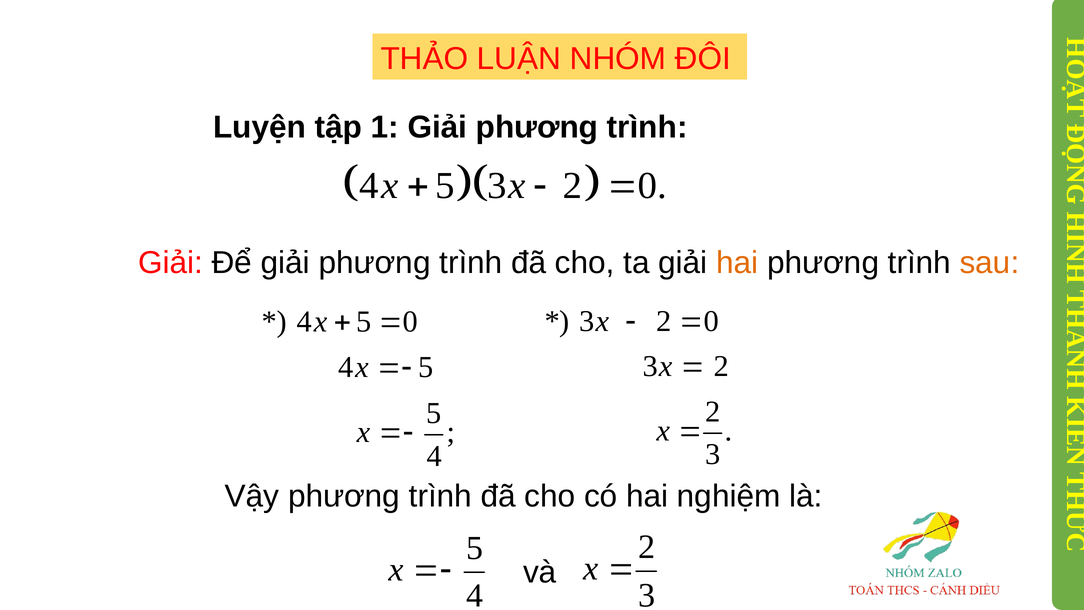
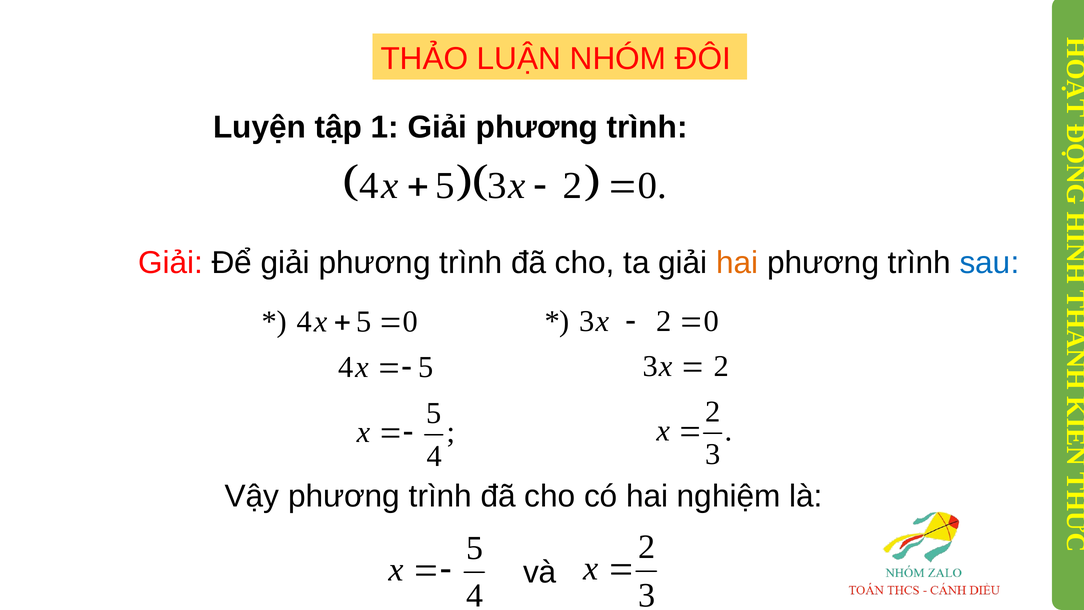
sau colour: orange -> blue
